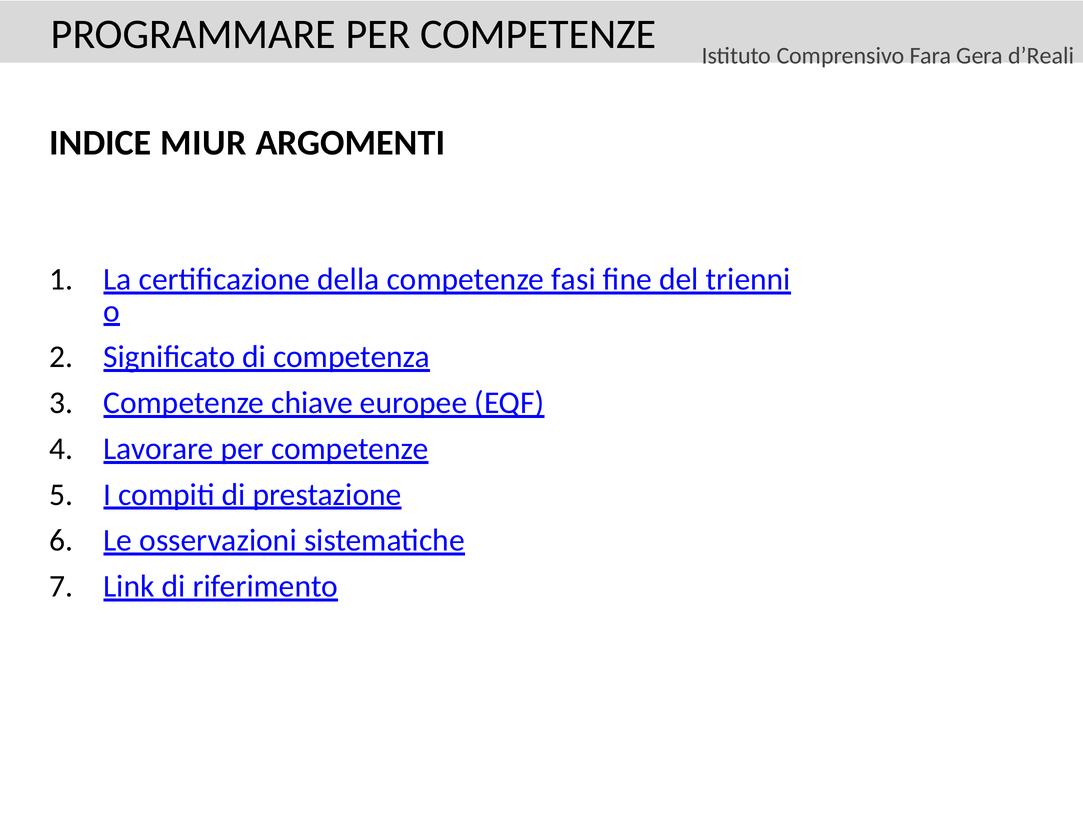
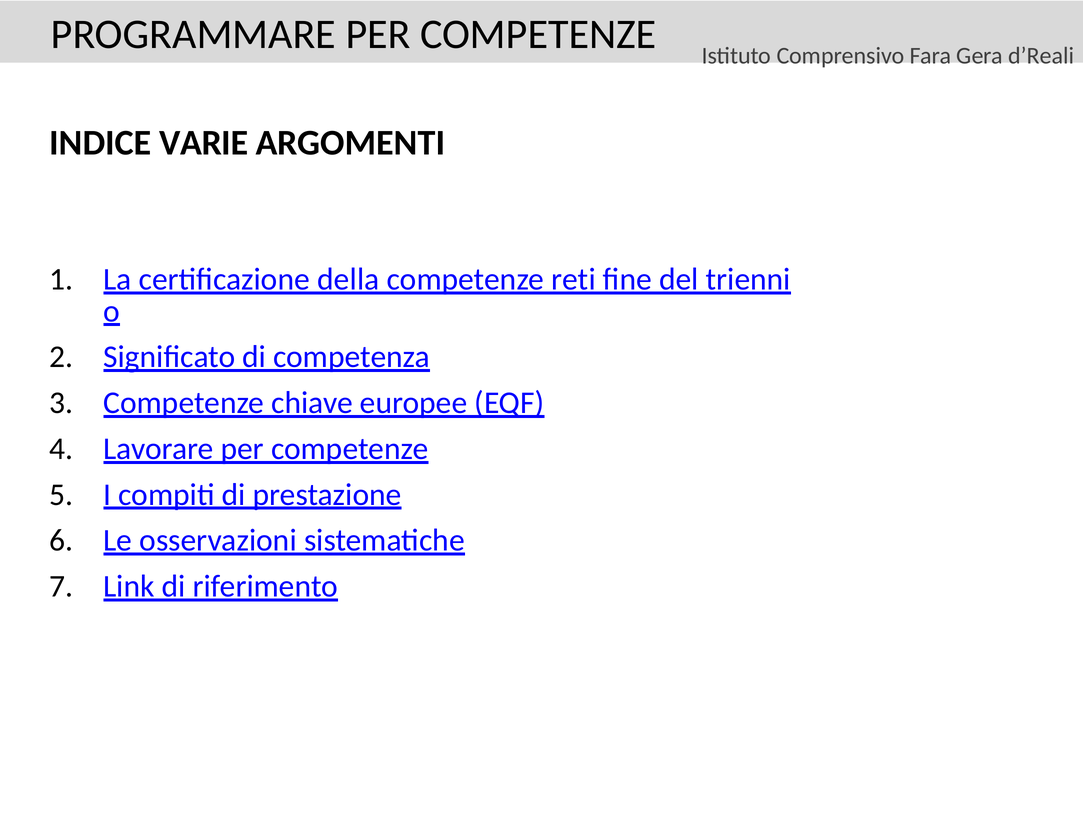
MIUR: MIUR -> VARIE
fasi: fasi -> reti
